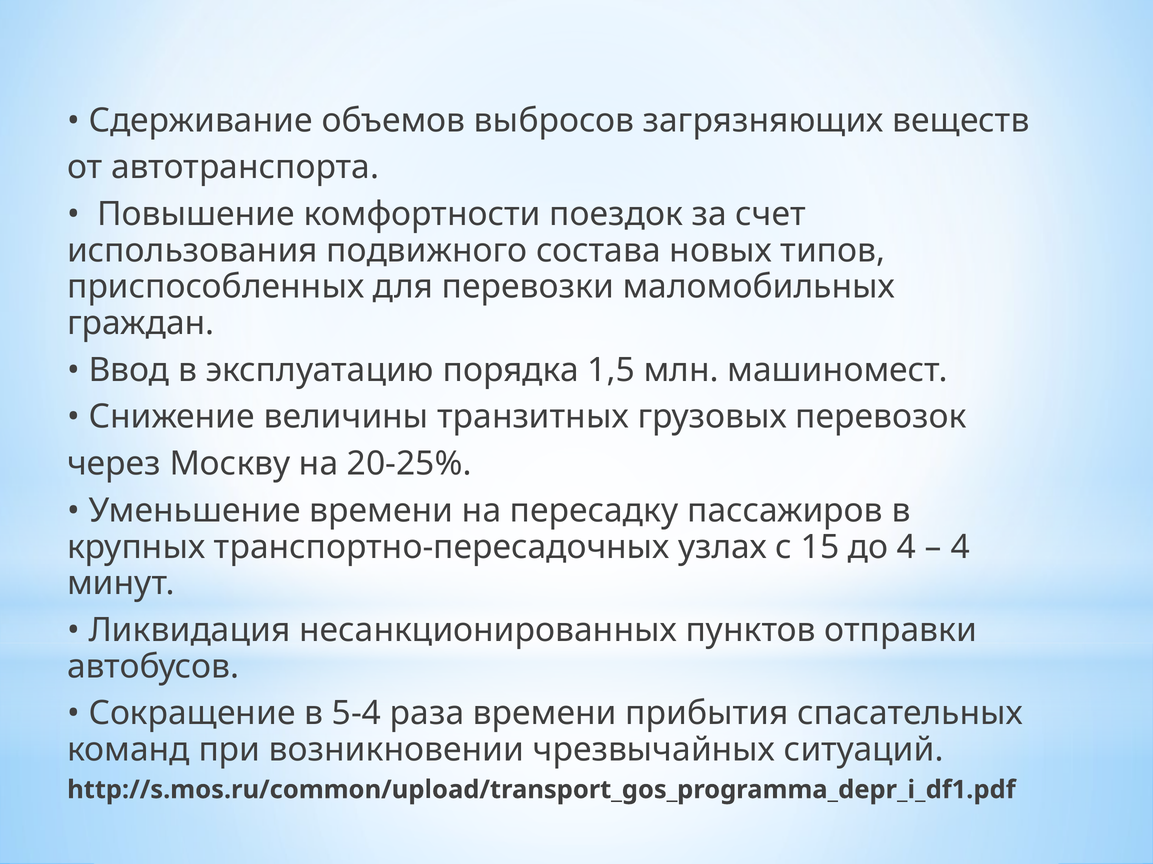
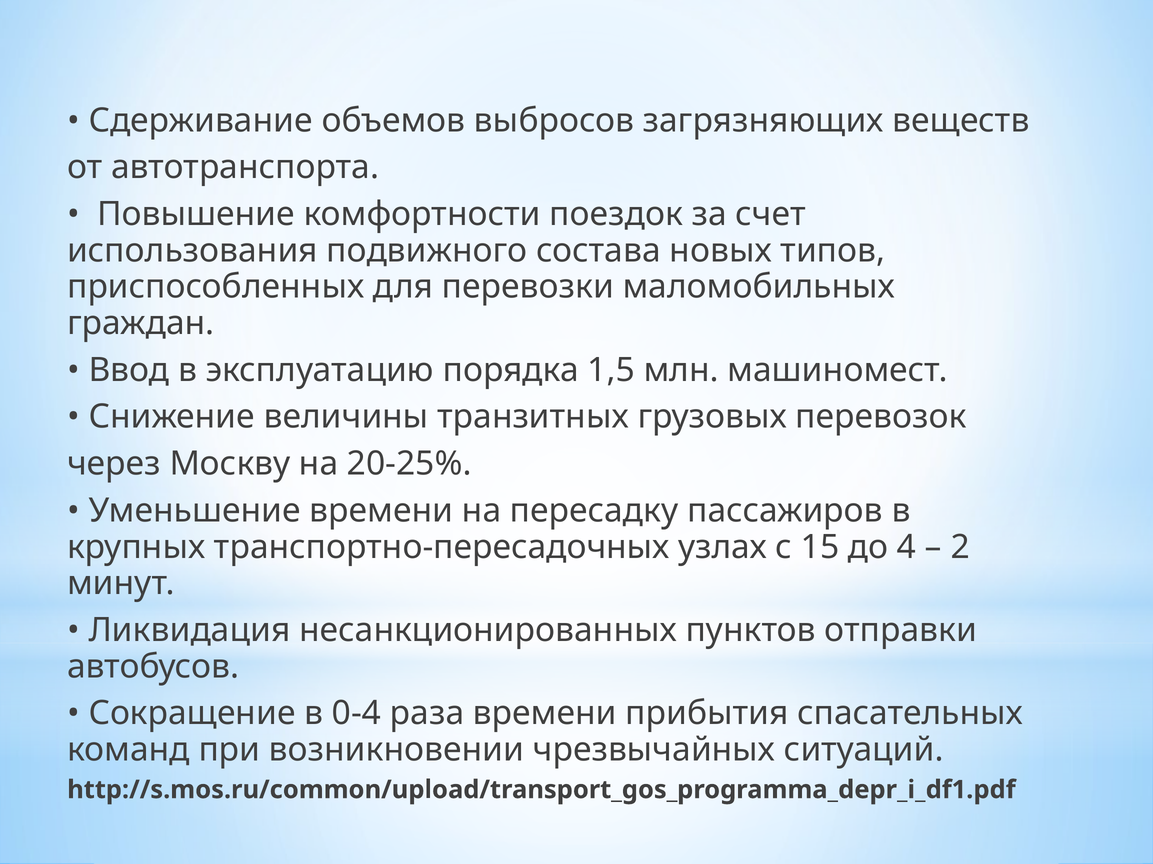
4 at (960, 547): 4 -> 2
5-4: 5-4 -> 0-4
